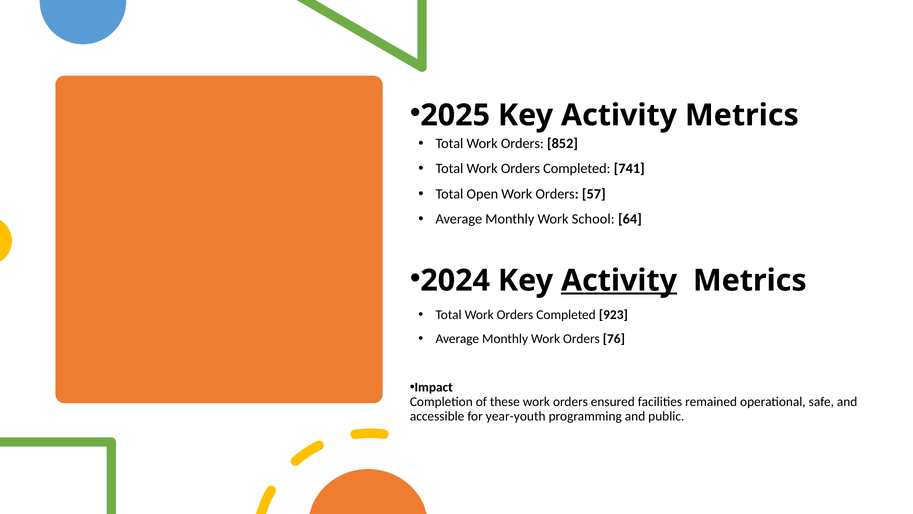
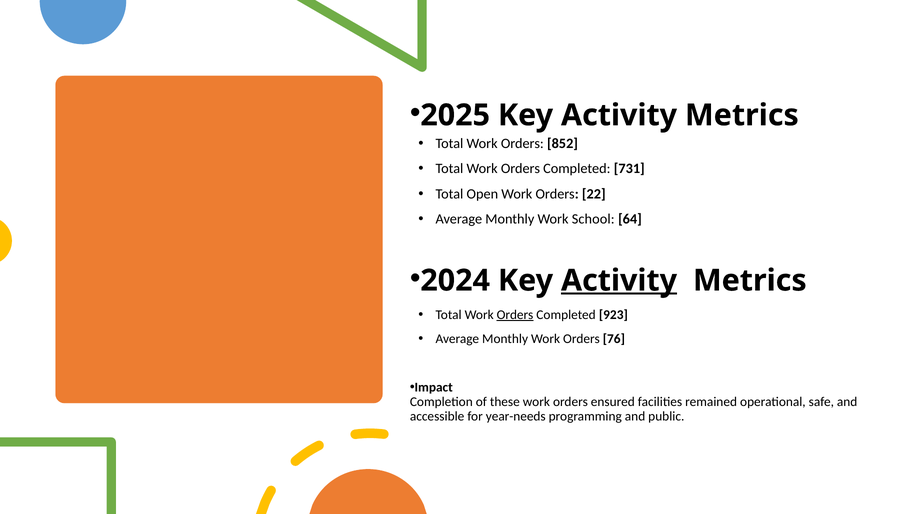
741: 741 -> 731
57: 57 -> 22
Orders at (515, 315) underline: none -> present
year-youth: year-youth -> year-needs
